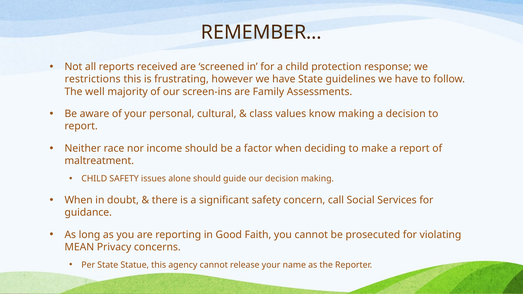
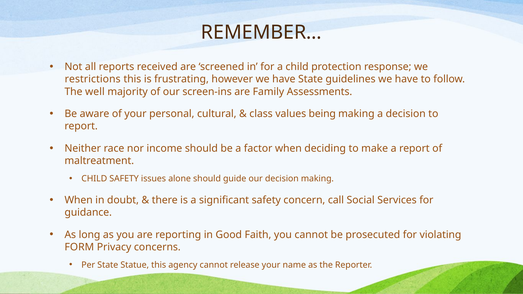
know: know -> being
MEAN: MEAN -> FORM
